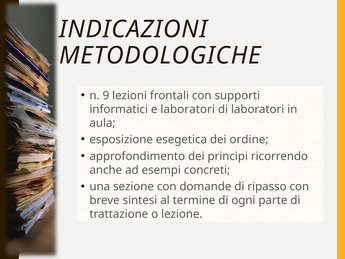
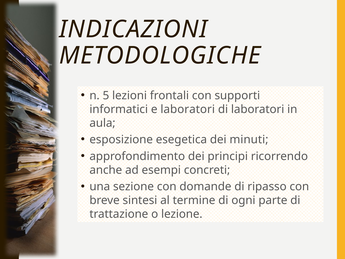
9: 9 -> 5
ordine: ordine -> minuti
